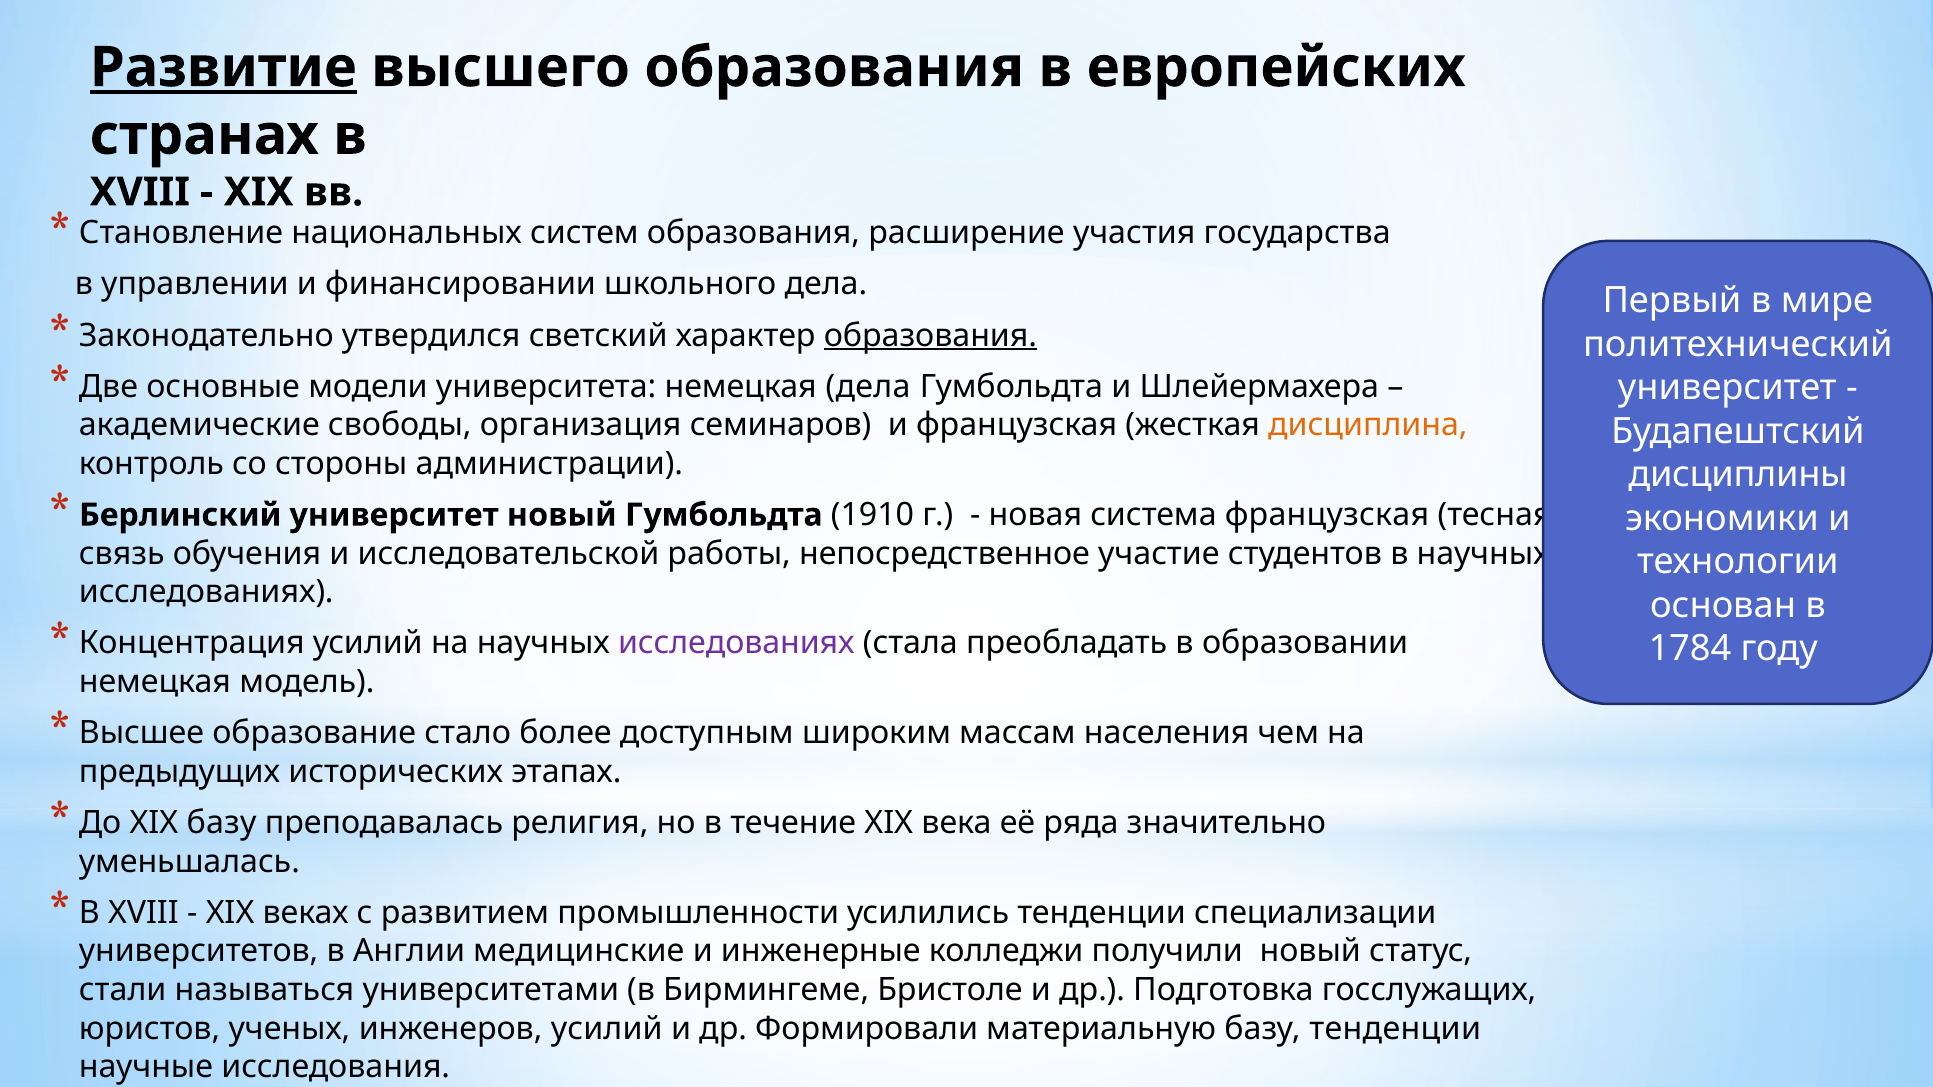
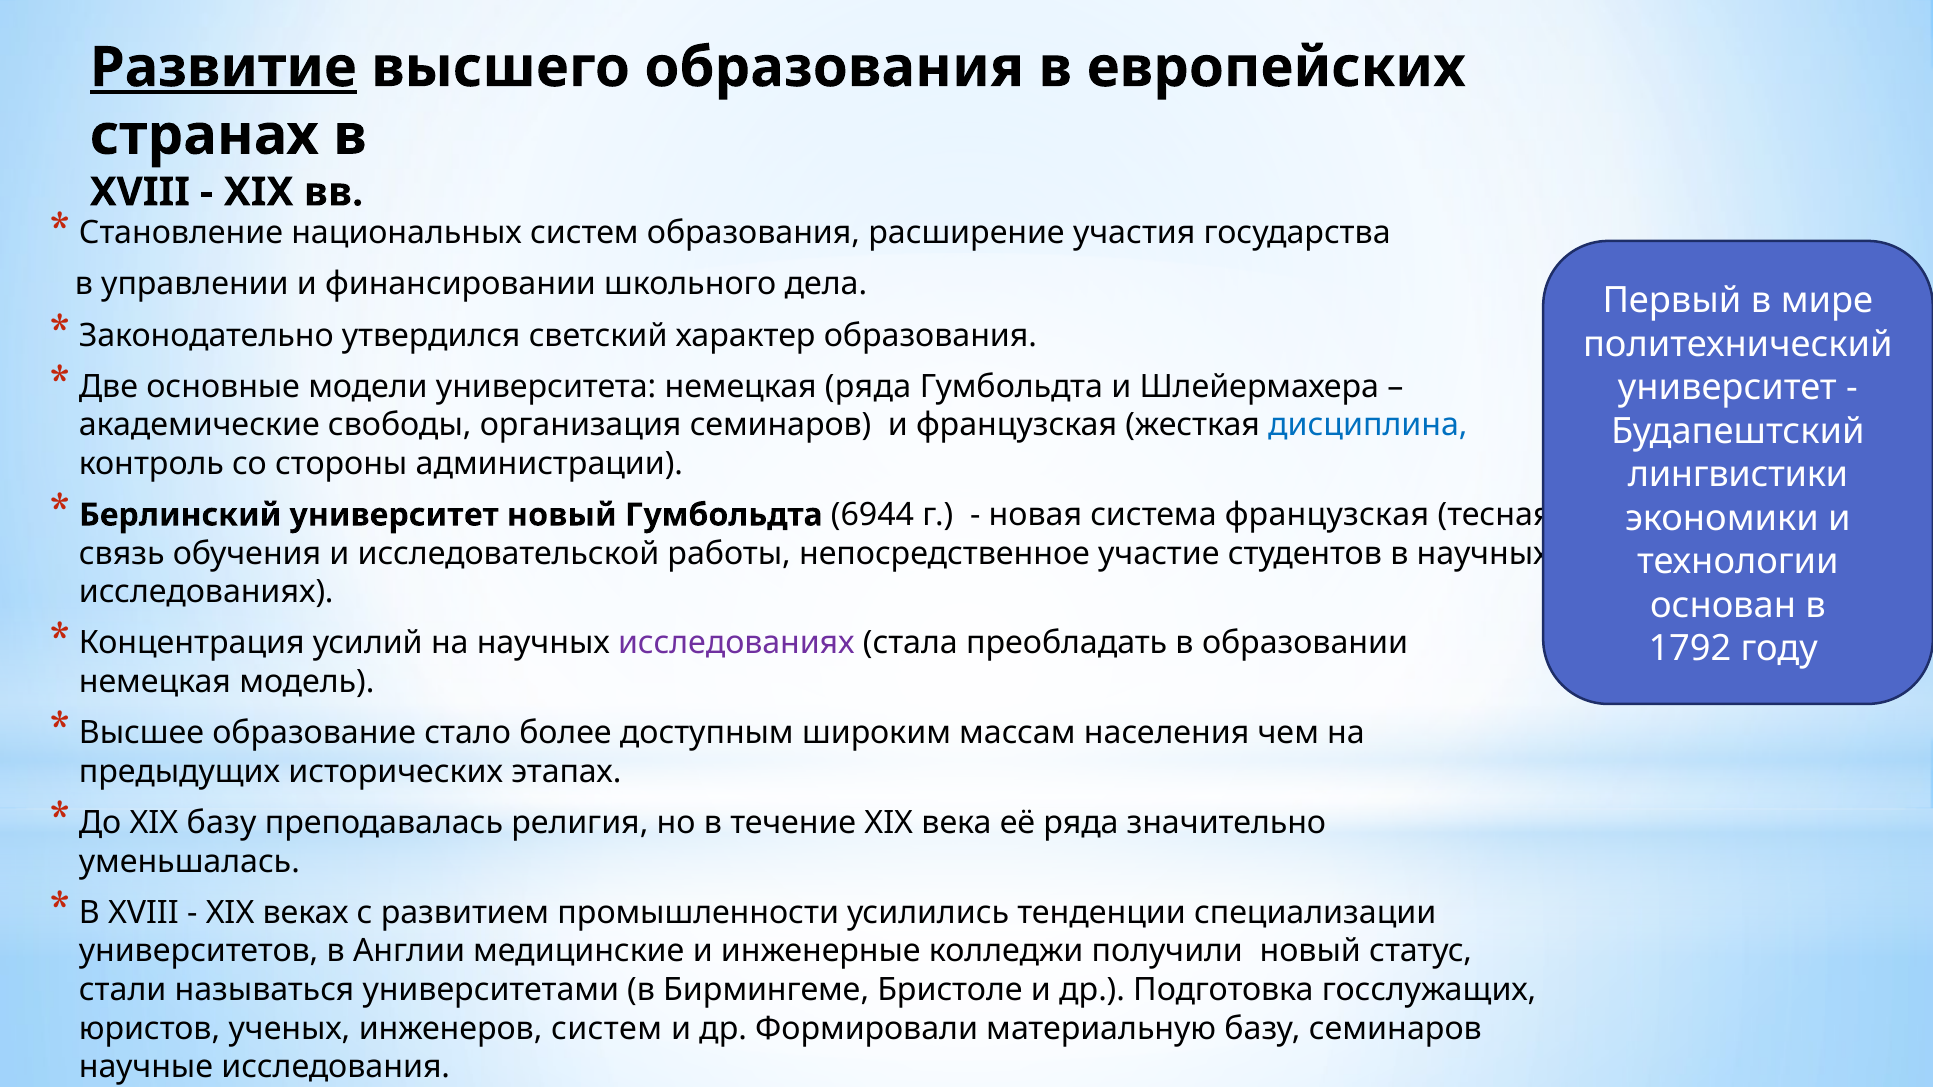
образования at (930, 336) underline: present -> none
немецкая дела: дела -> ряда
дисциплина colour: orange -> blue
дисциплины: дисциплины -> лингвистики
1910: 1910 -> 6944
1784: 1784 -> 1792
инженеров усилий: усилий -> систем
базу тенденции: тенденции -> семинаров
